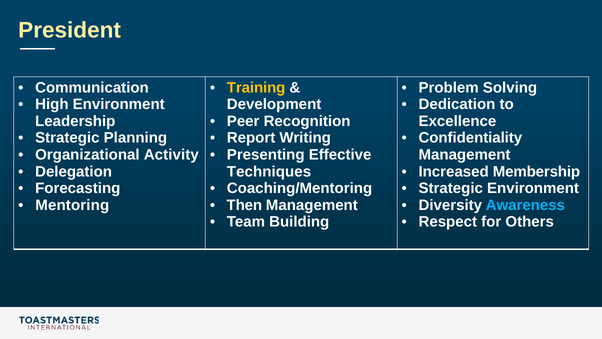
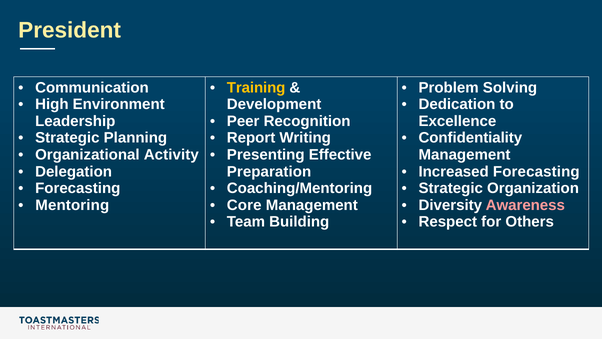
Techniques: Techniques -> Preparation
Increased Membership: Membership -> Forecasting
Strategic Environment: Environment -> Organization
Then: Then -> Core
Awareness colour: light blue -> pink
